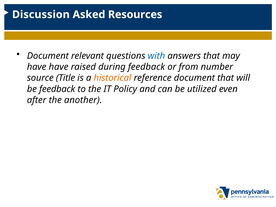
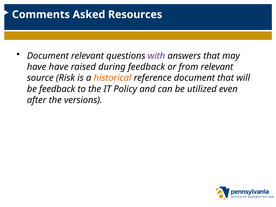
Discussion: Discussion -> Comments
with colour: blue -> purple
from number: number -> relevant
Title: Title -> Risk
another: another -> versions
